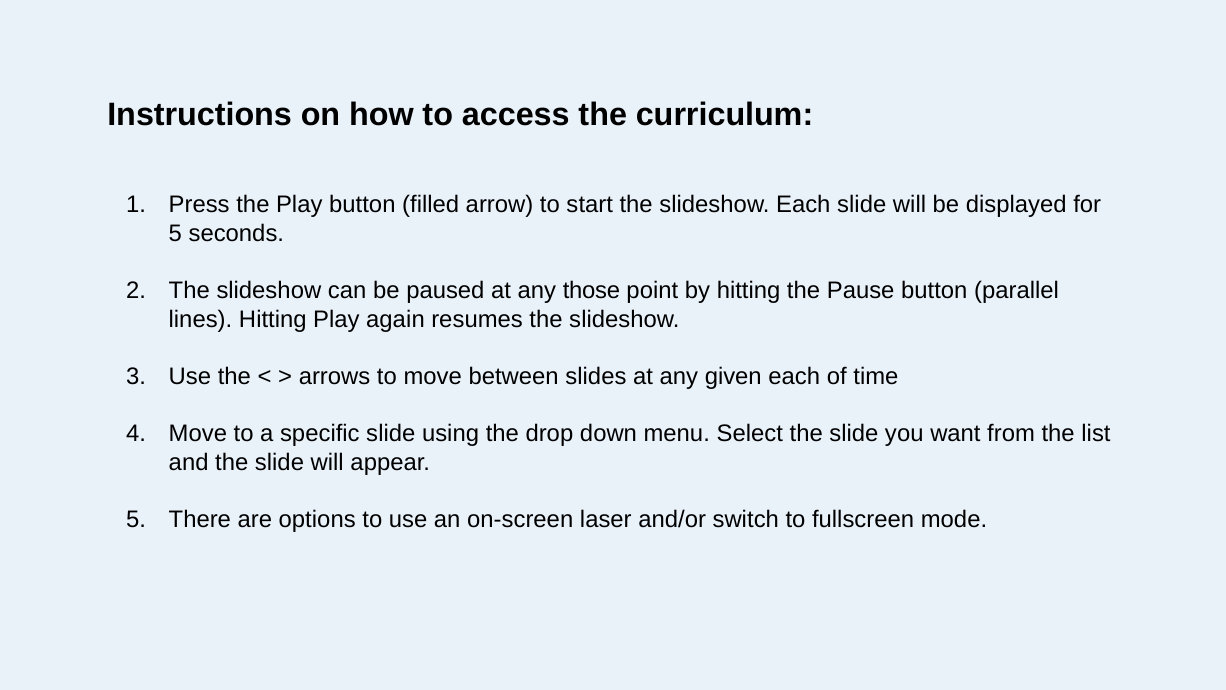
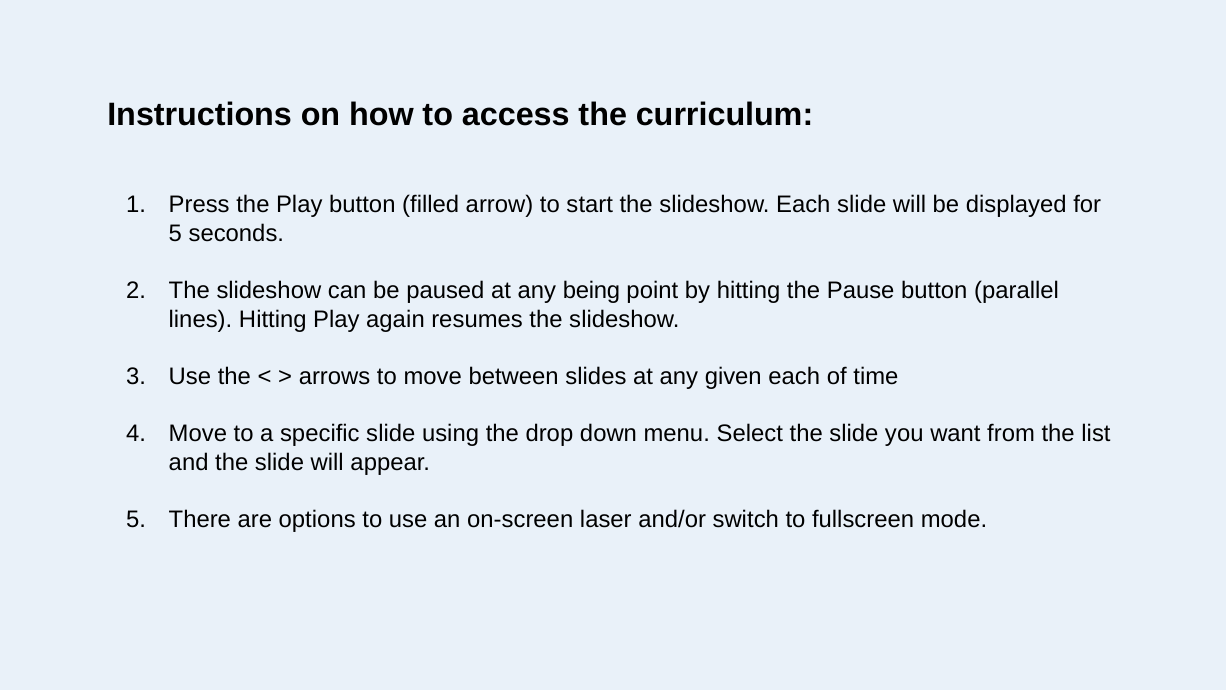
those: those -> being
